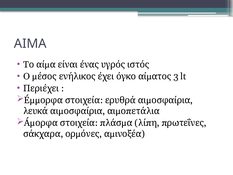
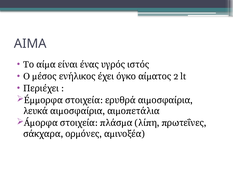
3: 3 -> 2
